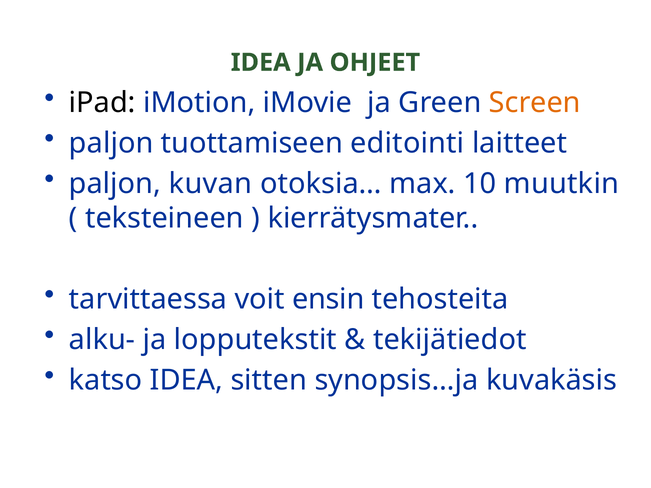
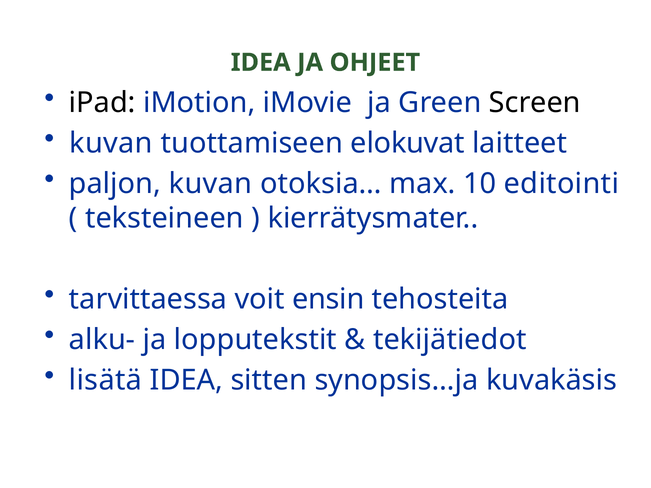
Screen colour: orange -> black
paljon at (111, 143): paljon -> kuvan
editointi: editointi -> elokuvat
muutkin: muutkin -> editointi
katso: katso -> lisätä
